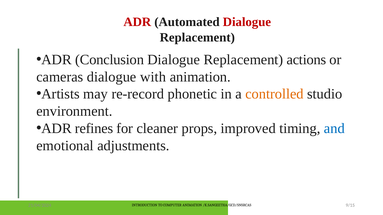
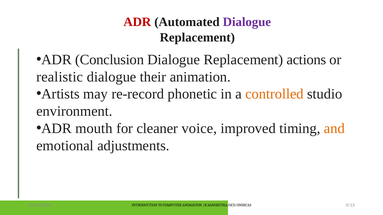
Dialogue at (247, 22) colour: red -> purple
cameras: cameras -> realistic
with: with -> their
refines: refines -> mouth
props: props -> voice
and colour: blue -> orange
